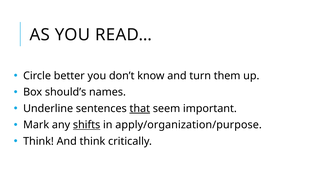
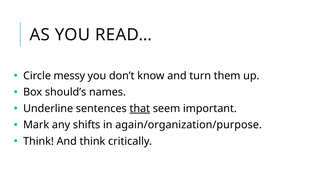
better: better -> messy
shifts underline: present -> none
apply/organization/purpose: apply/organization/purpose -> again/organization/purpose
